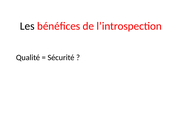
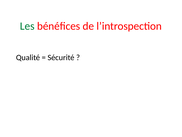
Les colour: black -> green
